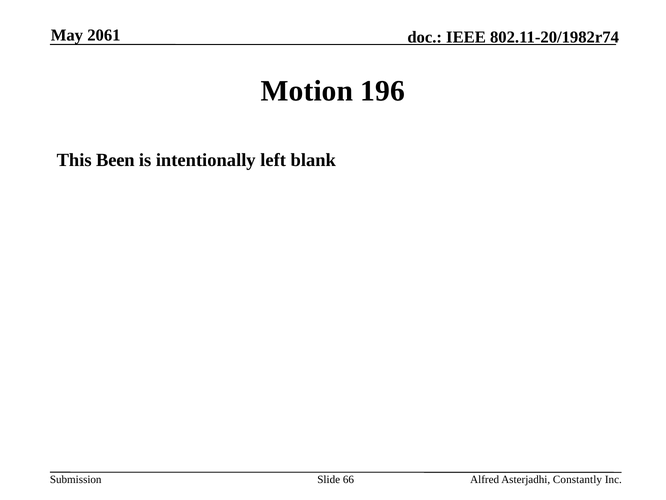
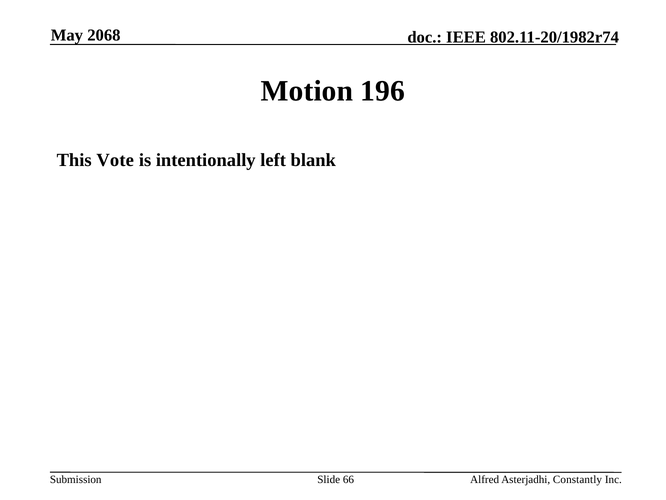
2061: 2061 -> 2068
Been: Been -> Vote
